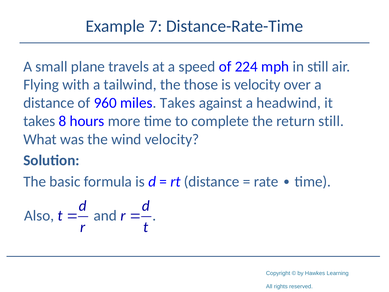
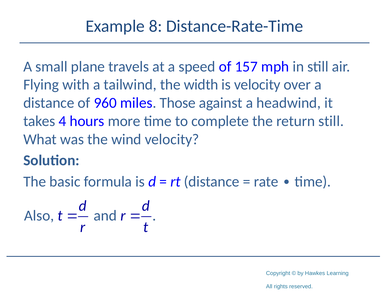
7: 7 -> 8
224: 224 -> 157
those: those -> width
miles Takes: Takes -> Those
8: 8 -> 4
